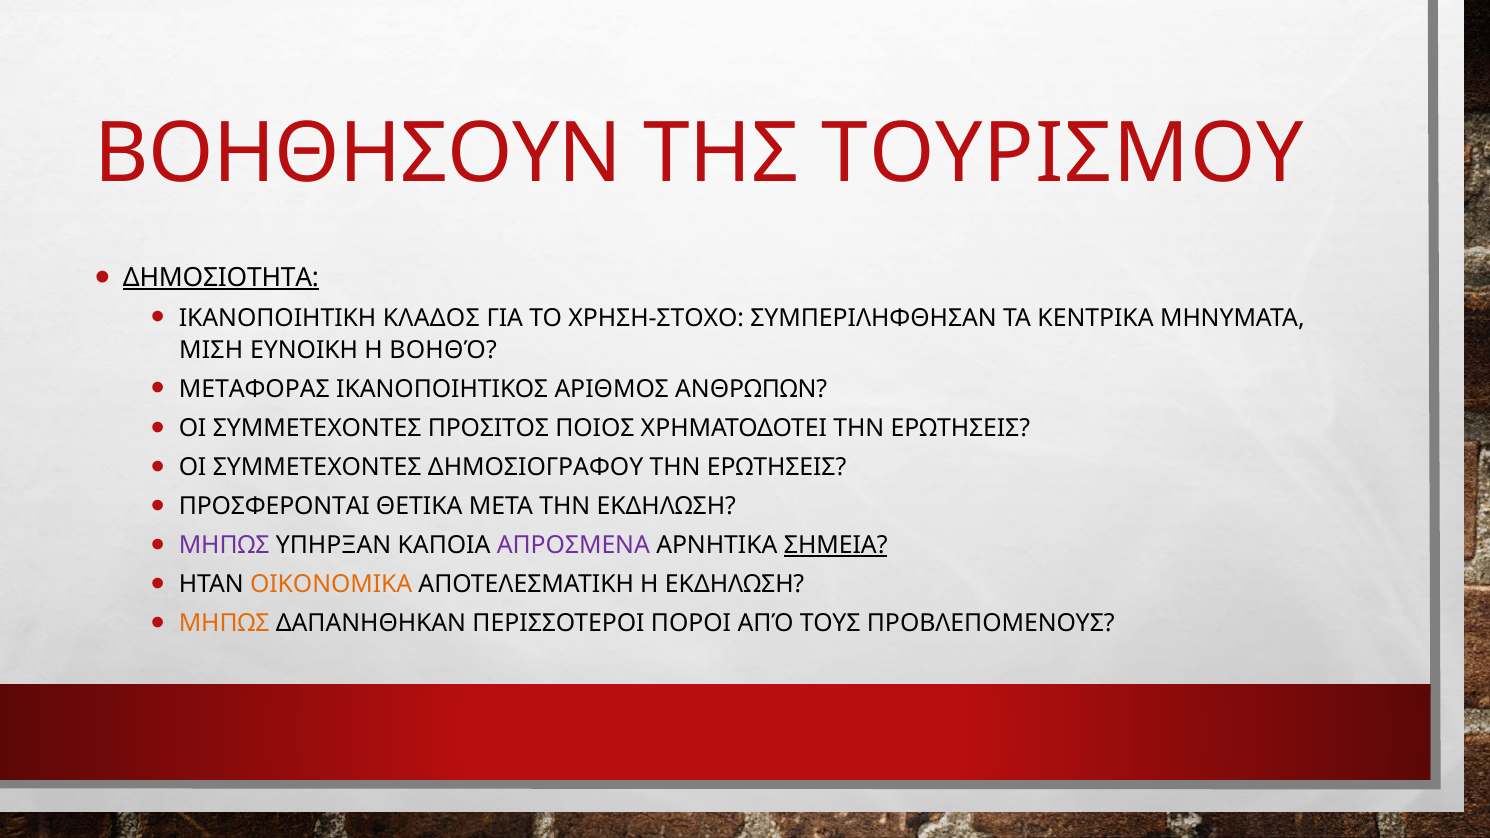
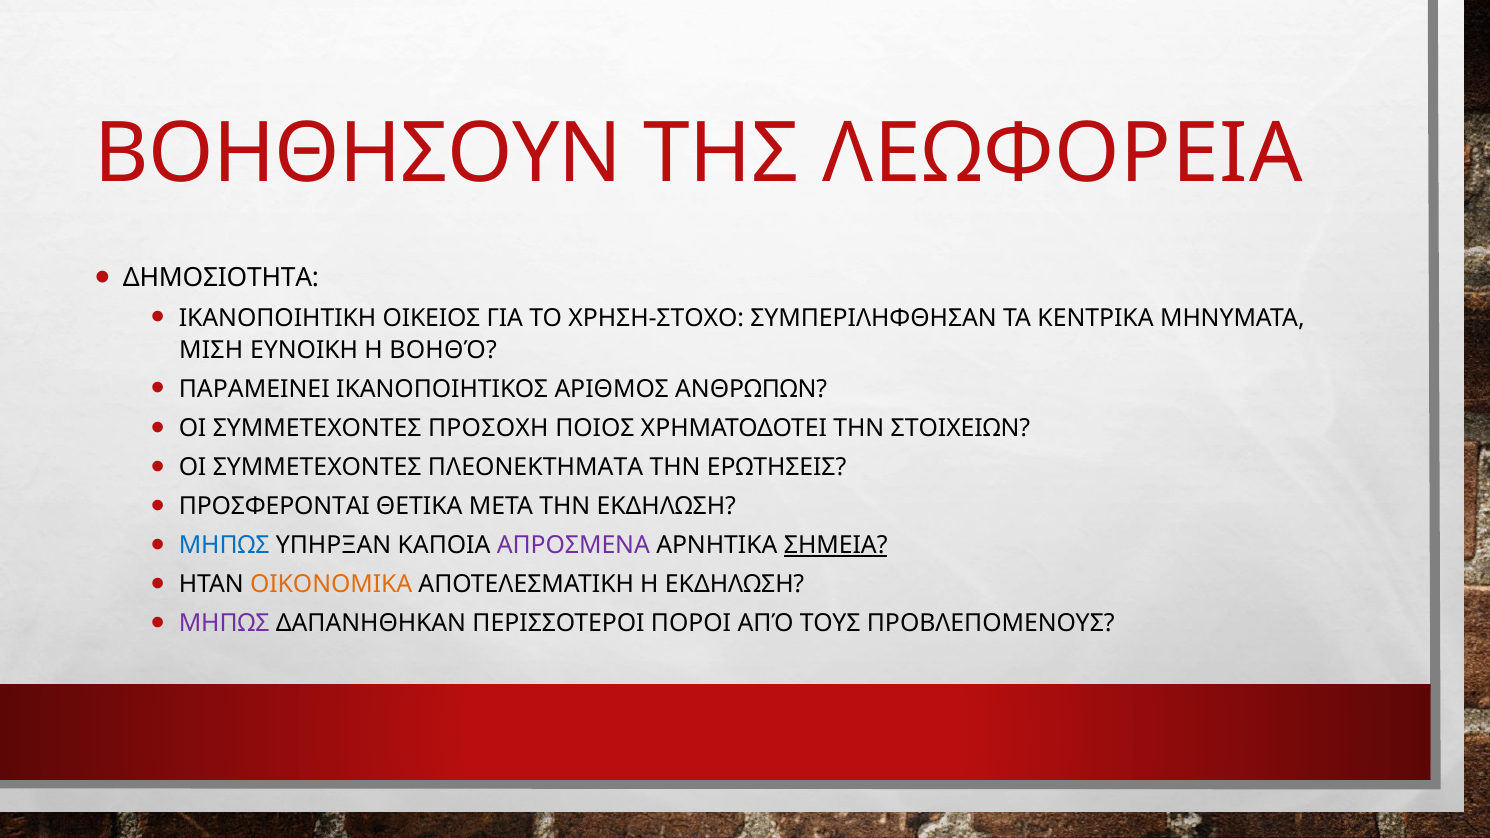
ΤΟΥΡΙΣΜΟΥ: ΤΟΥΡΙΣΜΟΥ -> ΛΕΩΦΟΡΕΙΑ
ΔΗΜΟΣΙΟΤΗΤΑ underline: present -> none
ΚΛΑΔΟΣ: ΚΛΑΔΟΣ -> ΟΙΚΕΙΟΣ
ΜΕΤΑΦΟΡΑΣ: ΜΕΤΑΦΟΡΑΣ -> ΠΑΡΑΜΕΙΝΕΙ
ΠΡΟΣΙΤΟΣ: ΠΡΟΣΙΤΟΣ -> ΠΡΟΣΟΧΗ
ΧΡΗΜΑΤΟΔΟΤΕΙ ΤΗΝ ΕΡΩΤΗΣΕΙΣ: ΕΡΩΤΗΣΕΙΣ -> ΣΤΟΙΧΕΙΩΝ
ΔΗΜΟΣΙΟΓΡΑΦΟΥ: ΔΗΜΟΣΙΟΓΡΑΦΟΥ -> ΠΛΕΟΝΕΚΤΗΜΑΤΑ
ΜΗΠΩΣ at (224, 546) colour: purple -> blue
ΜΗΠΩΣ at (224, 624) colour: orange -> purple
